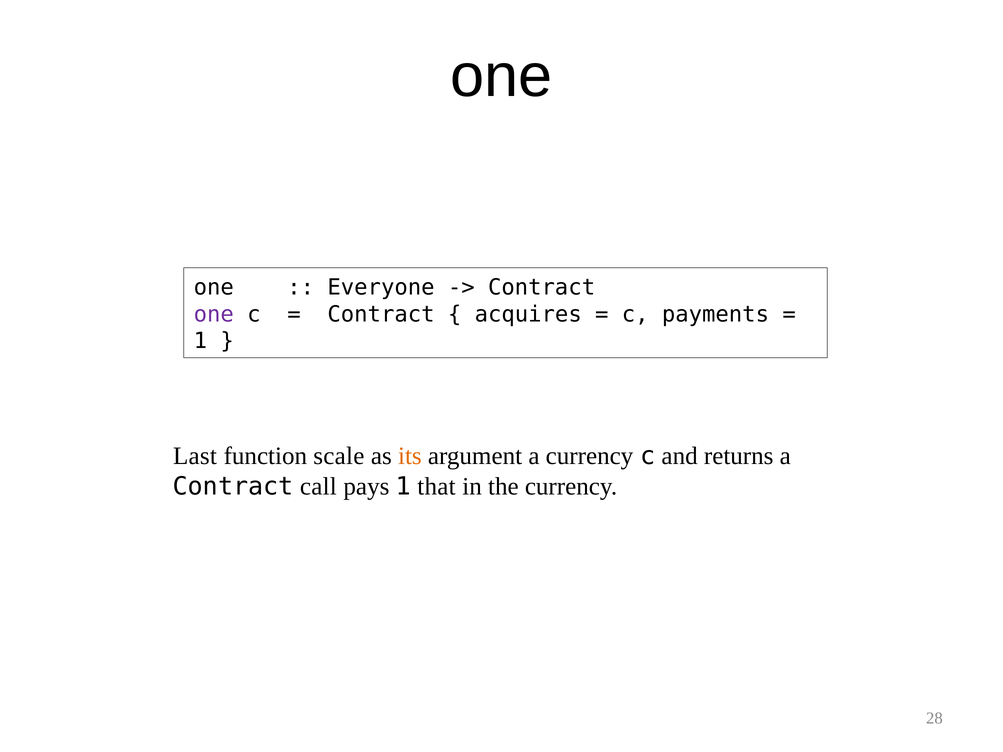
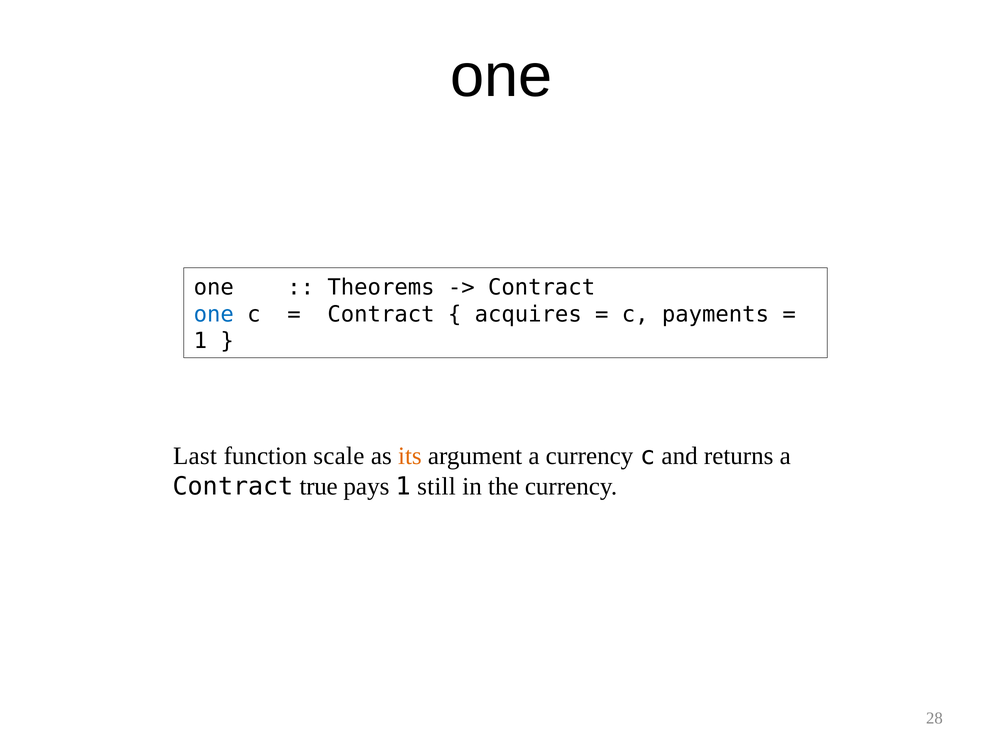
Everyone: Everyone -> Theorems
one at (214, 314) colour: purple -> blue
call: call -> true
that: that -> still
